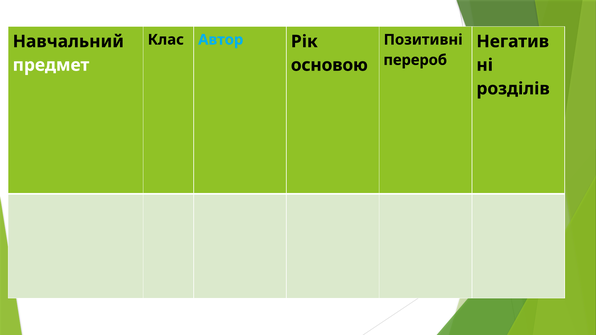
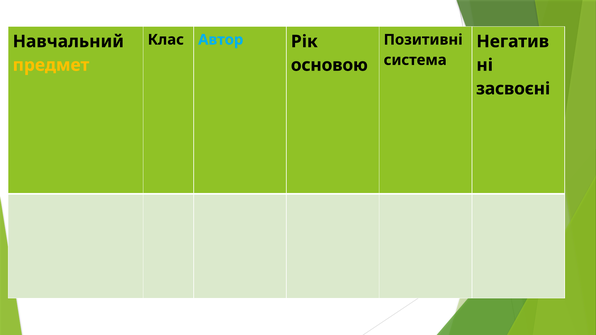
перероб: перероб -> система
предмет colour: white -> yellow
розділів: розділів -> засвоєні
